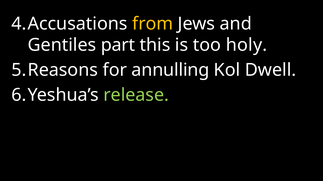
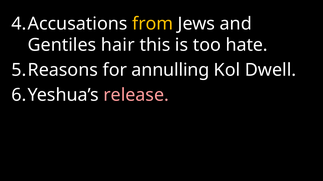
part: part -> hair
holy: holy -> hate
release colour: light green -> pink
